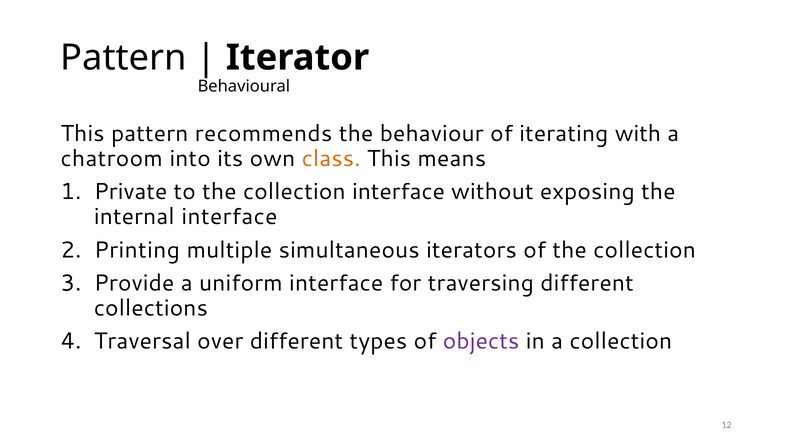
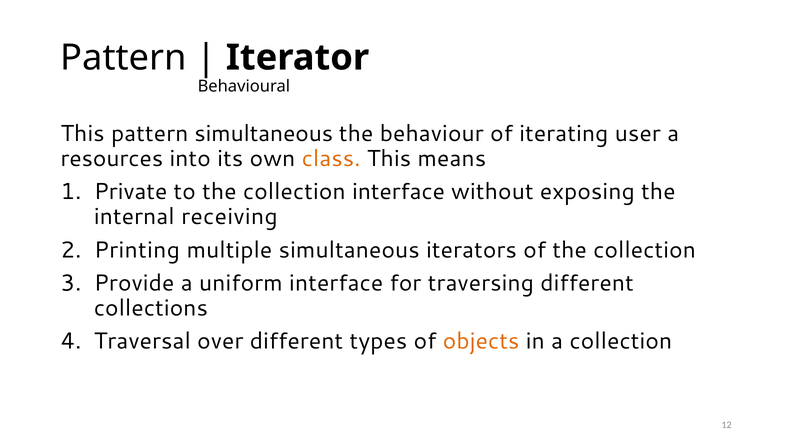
pattern recommends: recommends -> simultaneous
with: with -> user
chatroom: chatroom -> resources
internal interface: interface -> receiving
objects colour: purple -> orange
